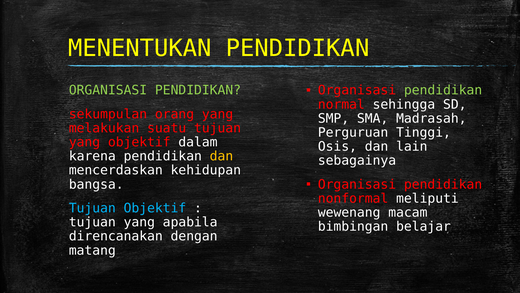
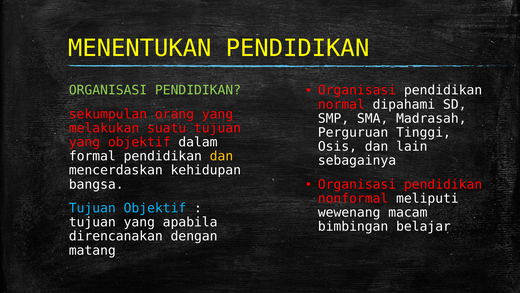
pendidikan at (443, 90) colour: light green -> white
sehingga: sehingga -> dipahami
karena: karena -> formal
